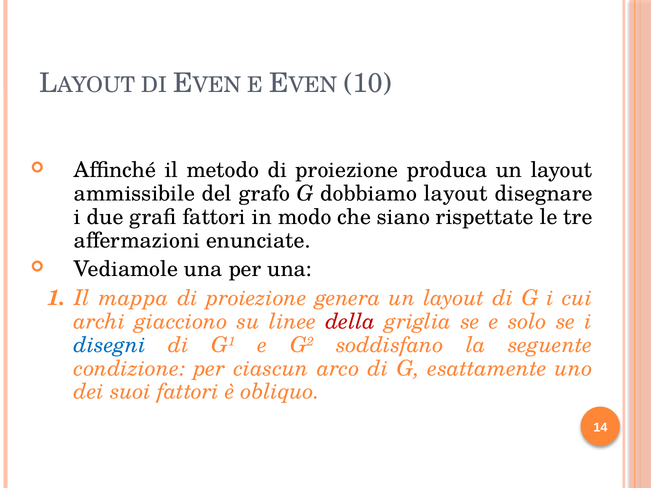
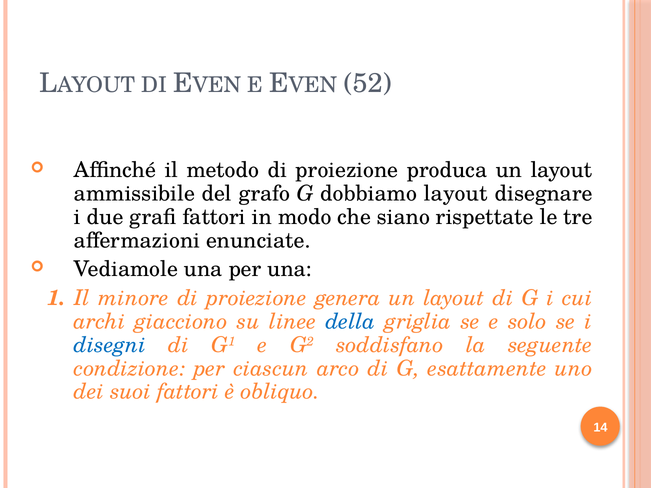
10: 10 -> 52
mappa: mappa -> minore
della colour: red -> blue
